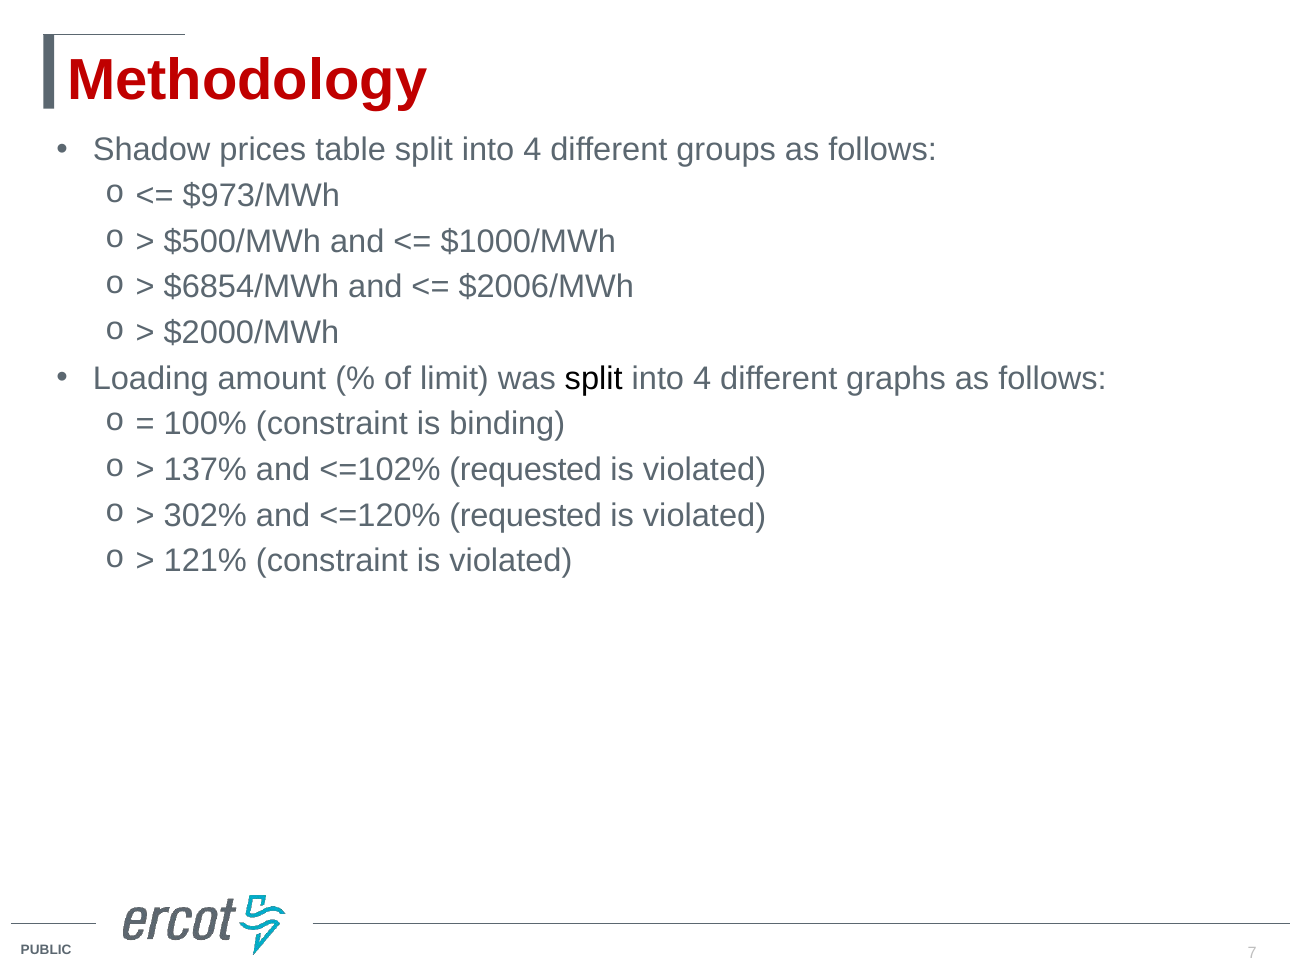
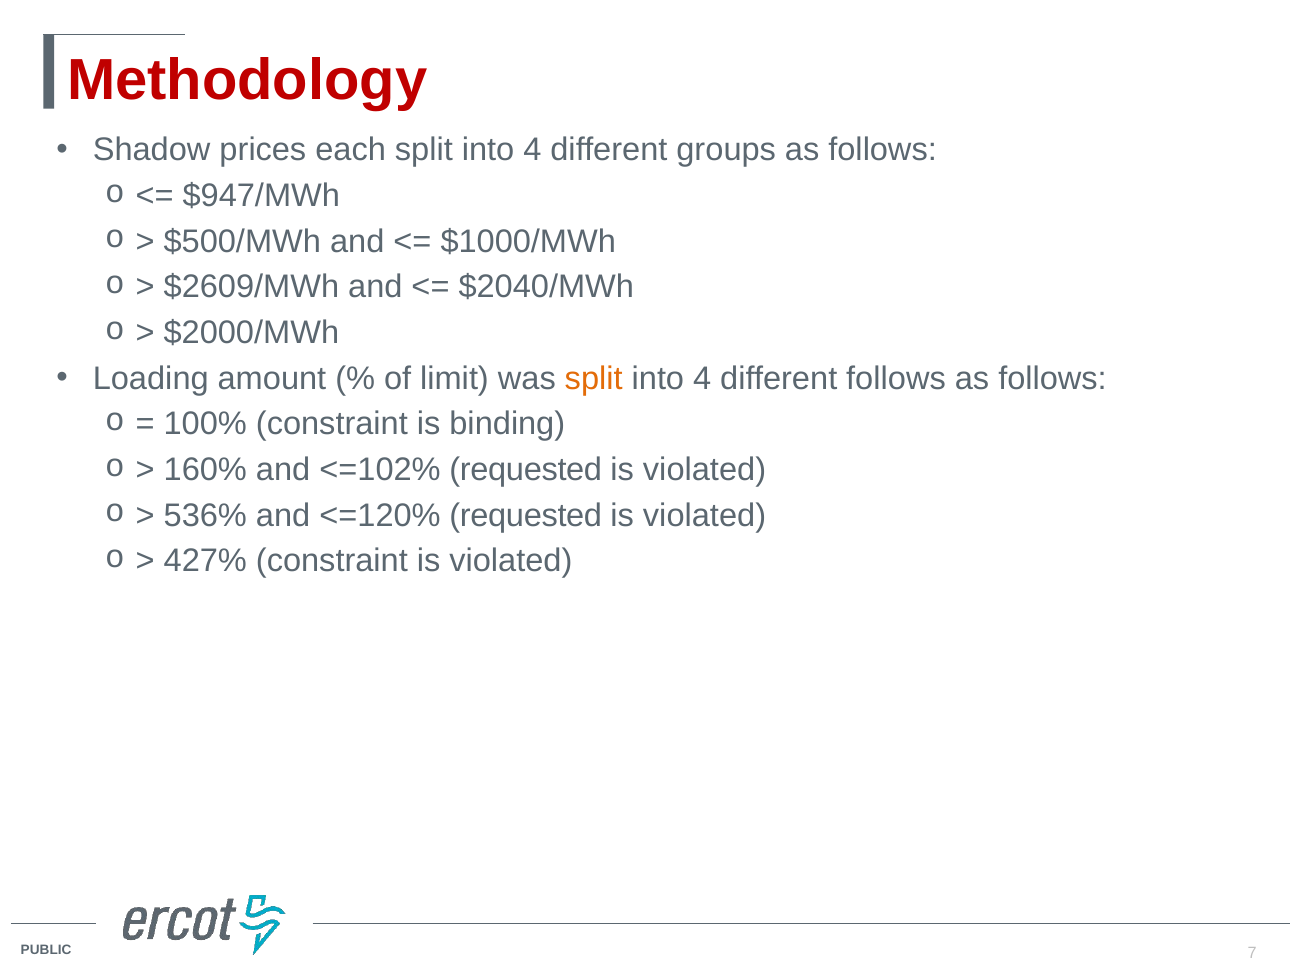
table: table -> each
$973/MWh: $973/MWh -> $947/MWh
$6854/MWh: $6854/MWh -> $2609/MWh
$2006/MWh: $2006/MWh -> $2040/MWh
split at (594, 378) colour: black -> orange
different graphs: graphs -> follows
137%: 137% -> 160%
302%: 302% -> 536%
121%: 121% -> 427%
